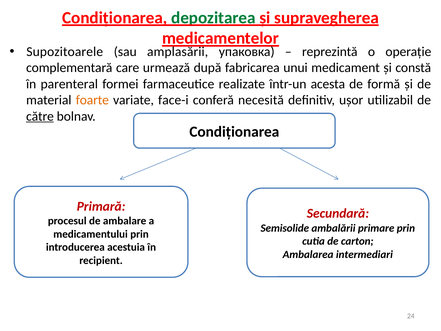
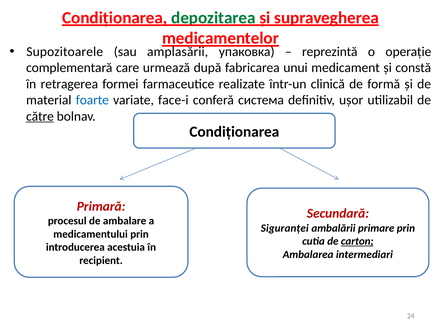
parenteral: parenteral -> retragerea
acesta: acesta -> clinică
foarte colour: orange -> blue
necesită: necesită -> система
Semisolide: Semisolide -> Siguranței
carton underline: none -> present
